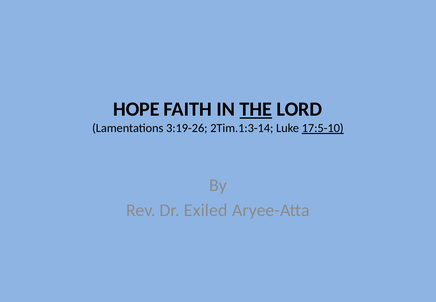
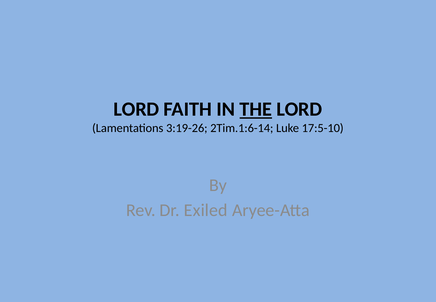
HOPE at (136, 109): HOPE -> LORD
2Tim.1:3-14: 2Tim.1:3-14 -> 2Tim.1:6-14
17:5-10 underline: present -> none
